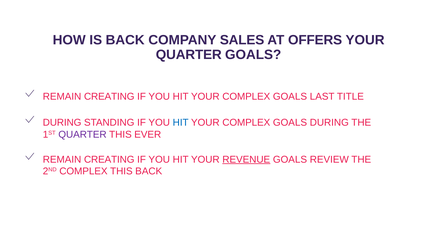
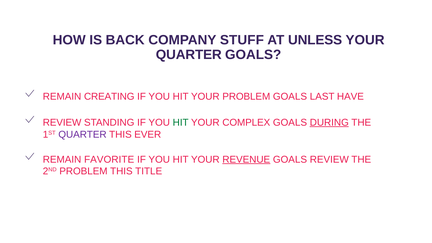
SALES: SALES -> STUFF
OFFERS: OFFERS -> UNLESS
COMPLEX at (246, 96): COMPLEX -> PROBLEM
TITLE: TITLE -> HAVE
DURING at (62, 123): DURING -> REVIEW
HIT at (181, 123) colour: blue -> green
DURING at (329, 123) underline: none -> present
CREATING at (109, 159): CREATING -> FAVORITE
2ND COMPLEX: COMPLEX -> PROBLEM
THIS BACK: BACK -> TITLE
